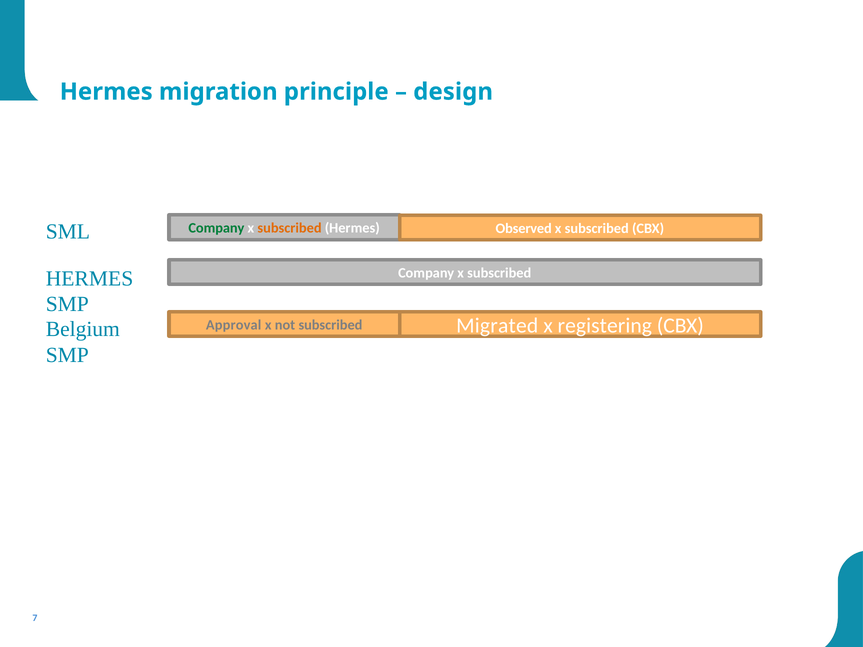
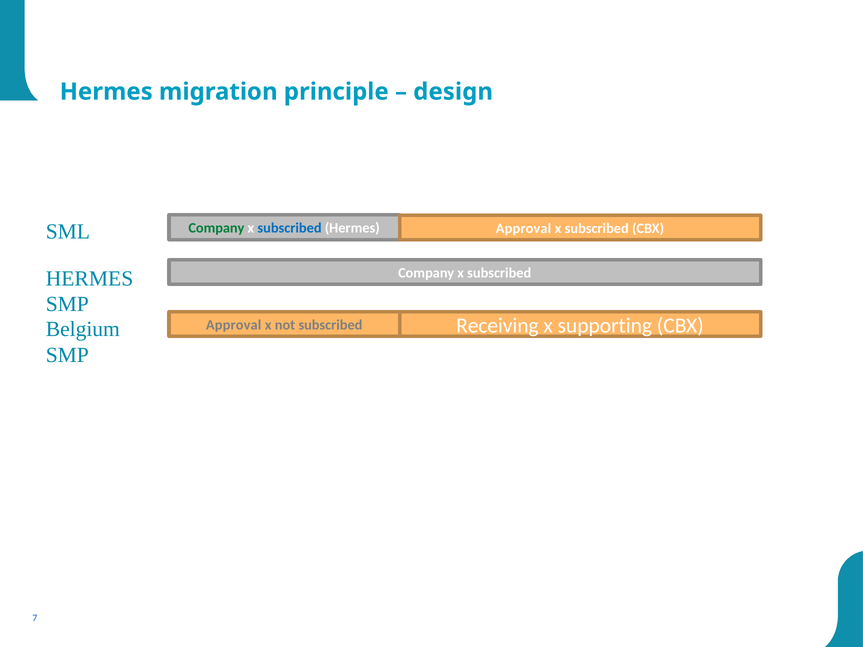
subscribed at (290, 228) colour: orange -> blue
Hermes Observed: Observed -> Approval
Migrated: Migrated -> Receiving
registering: registering -> supporting
